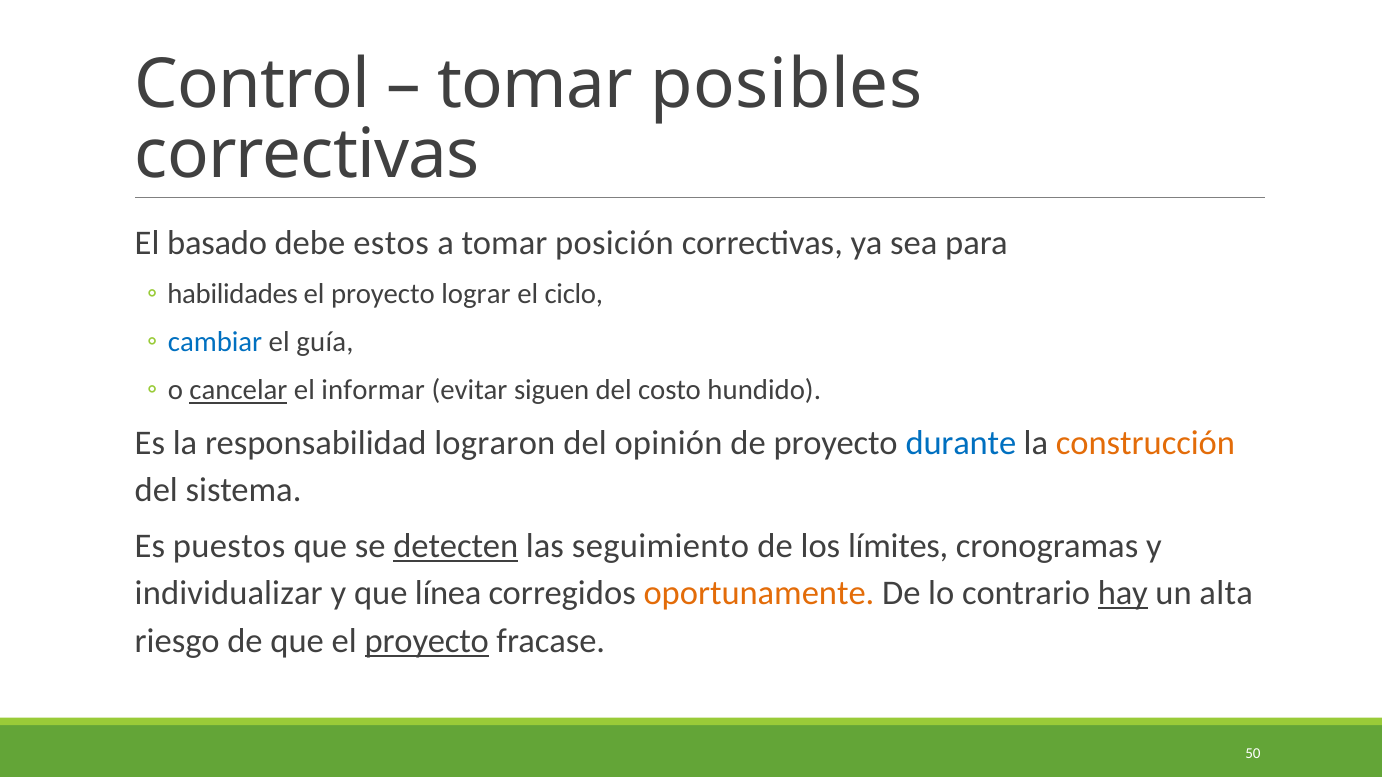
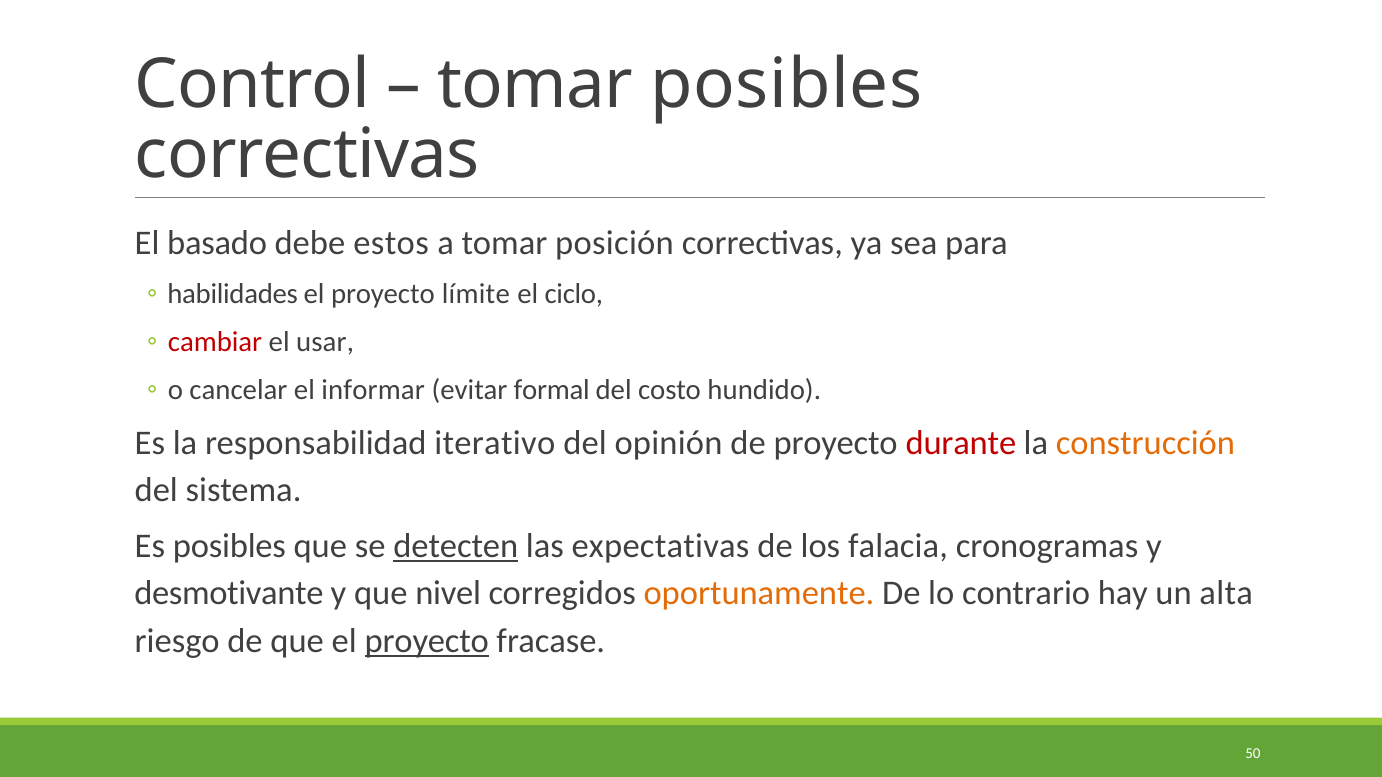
lograr: lograr -> límite
cambiar colour: blue -> red
guía: guía -> usar
cancelar underline: present -> none
siguen: siguen -> formal
lograron: lograron -> iterativo
durante colour: blue -> red
Es puestos: puestos -> posibles
seguimiento: seguimiento -> expectativas
límites: límites -> falacia
individualizar: individualizar -> desmotivante
línea: línea -> nivel
hay underline: present -> none
